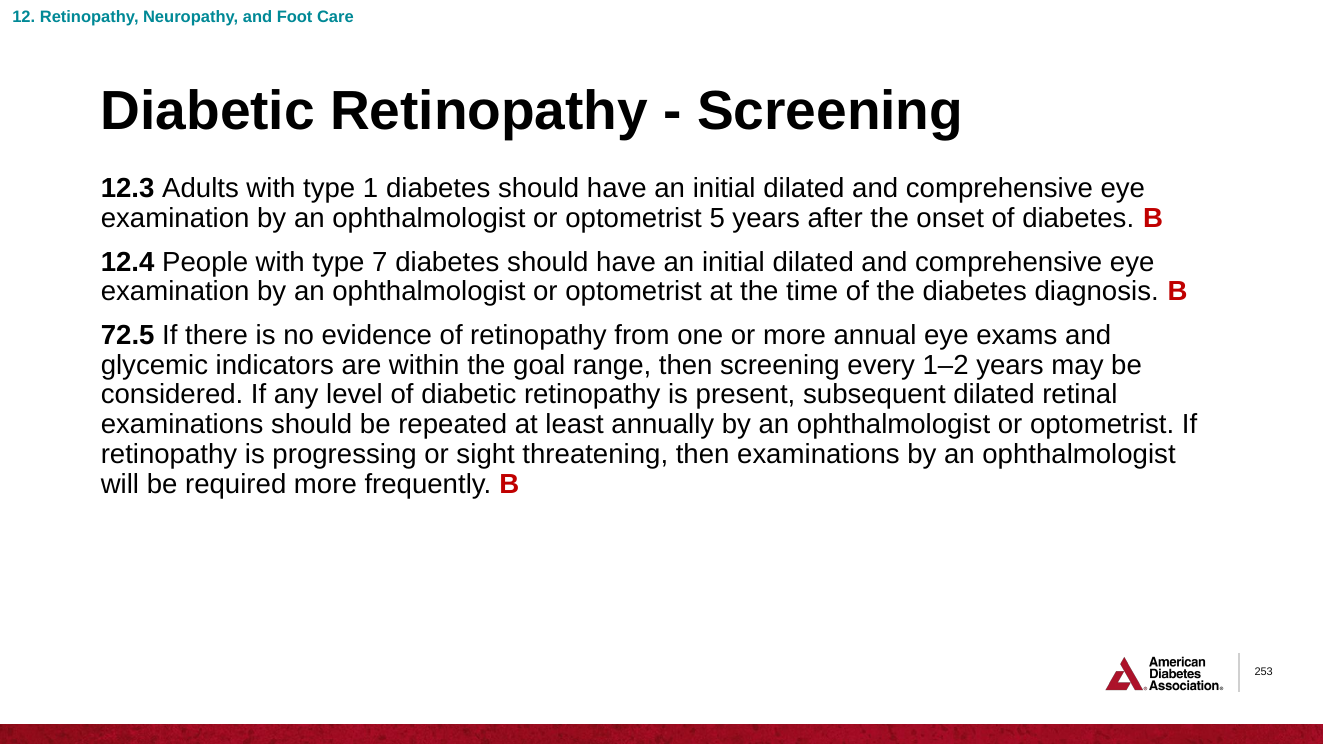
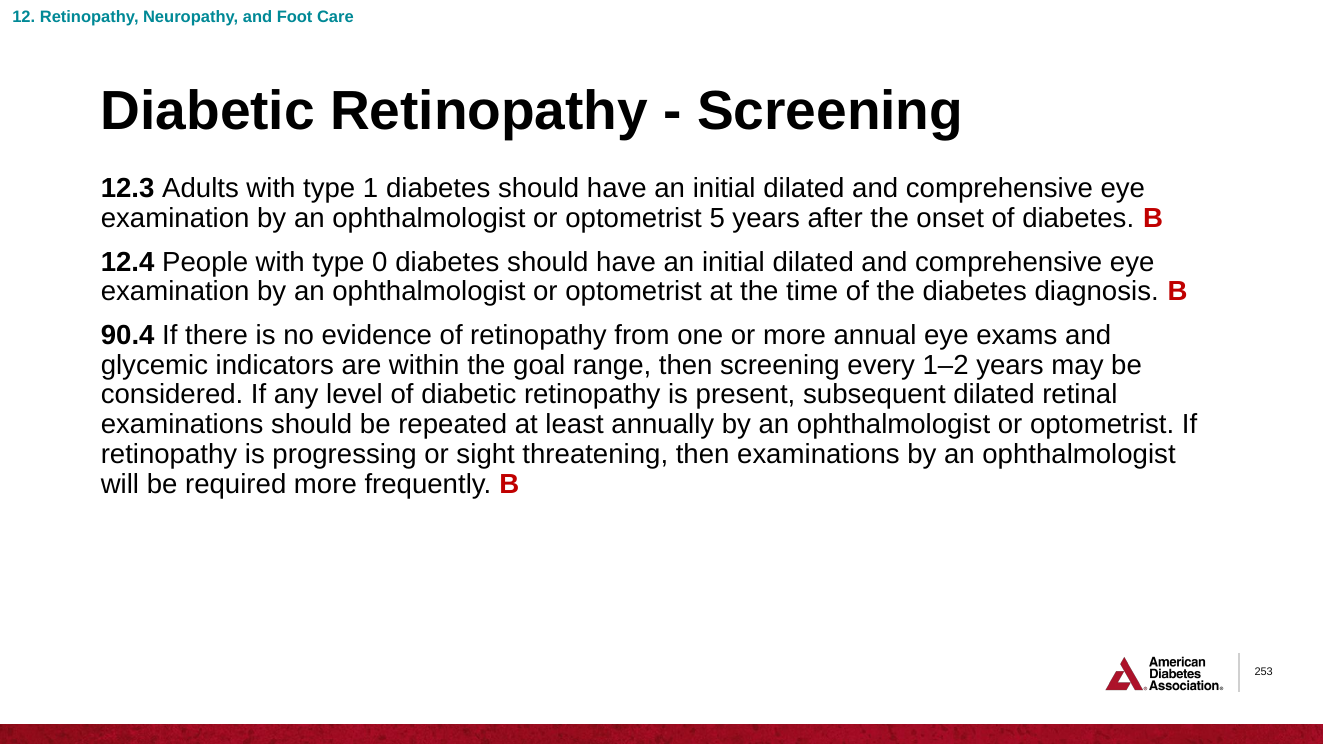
7: 7 -> 0
72.5: 72.5 -> 90.4
